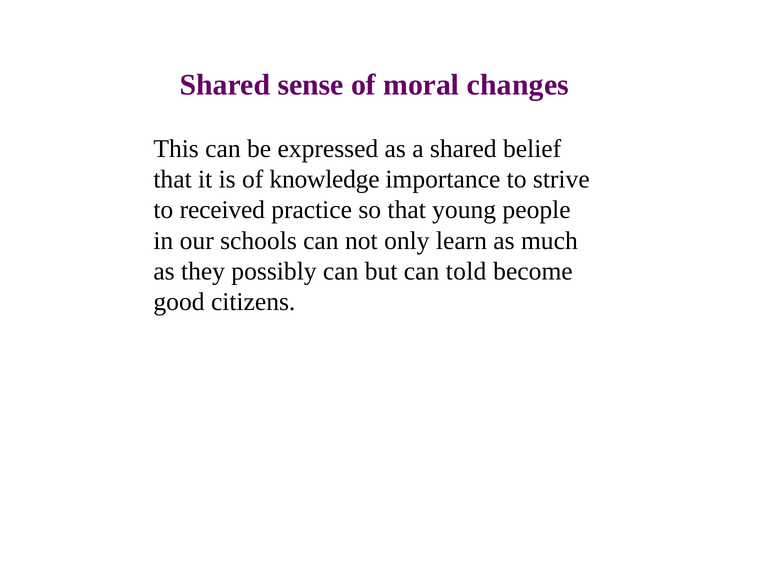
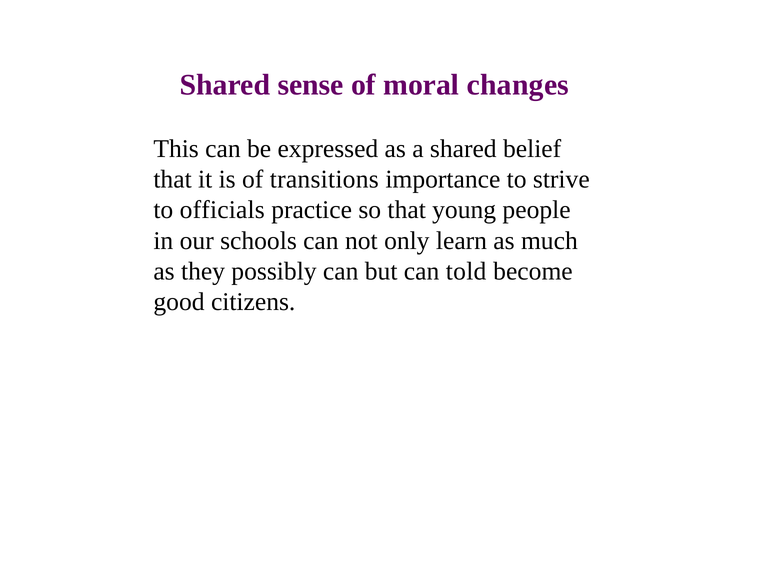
knowledge: knowledge -> transitions
received: received -> officials
